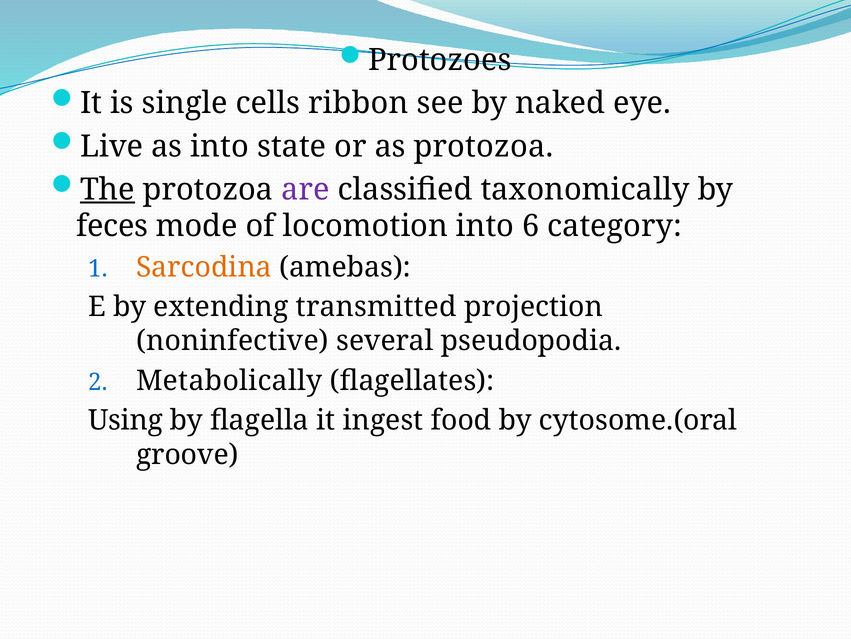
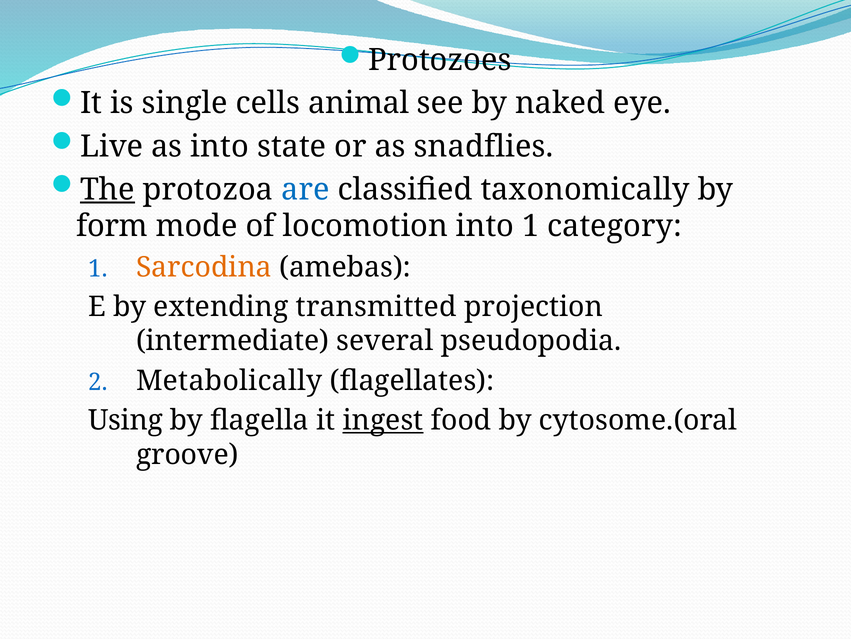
ribbon: ribbon -> animal
as protozoa: protozoa -> snadflies
are colour: purple -> blue
feces: feces -> form
into 6: 6 -> 1
noninfective: noninfective -> intermediate
ingest underline: none -> present
